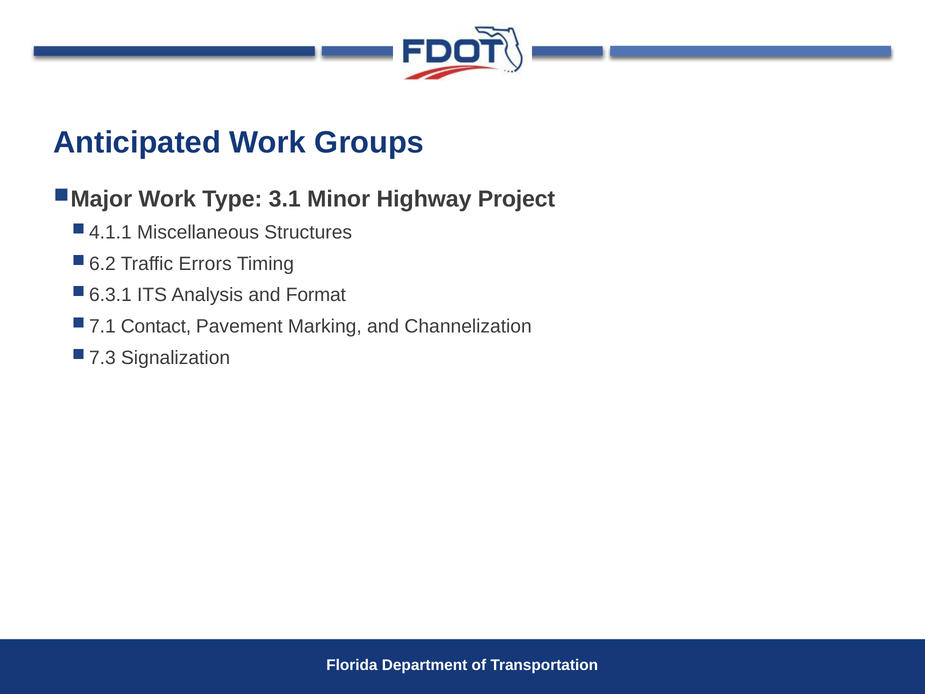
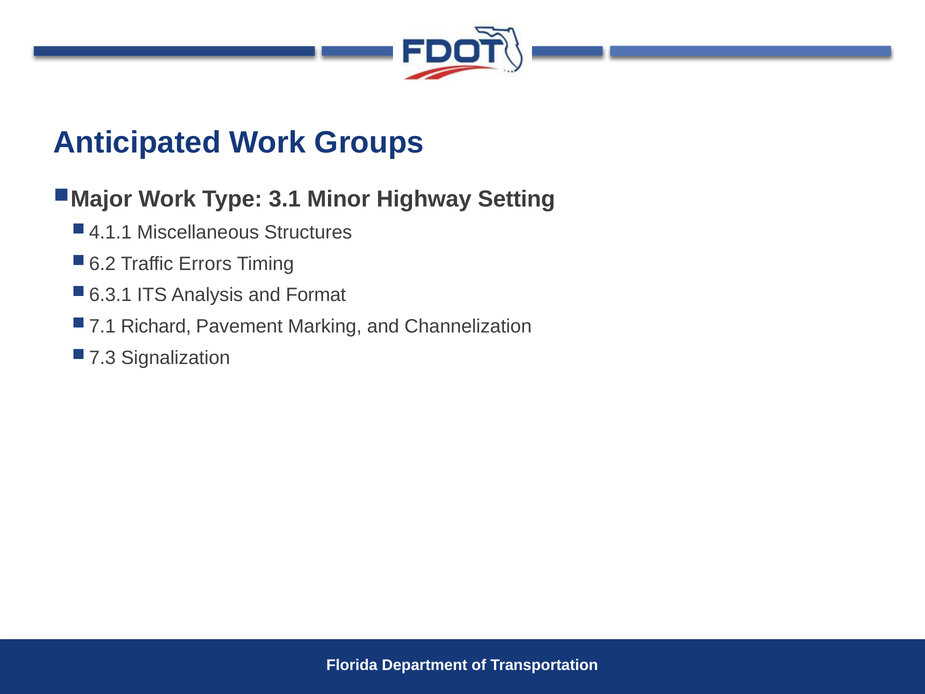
Project: Project -> Setting
Contact: Contact -> Richard
